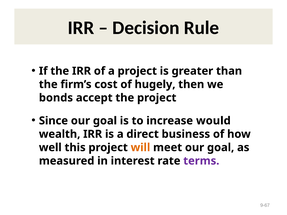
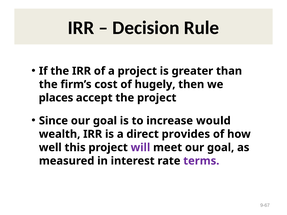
bonds: bonds -> places
business: business -> provides
will colour: orange -> purple
